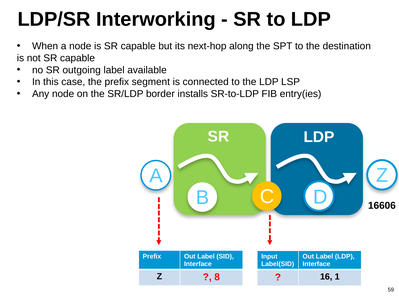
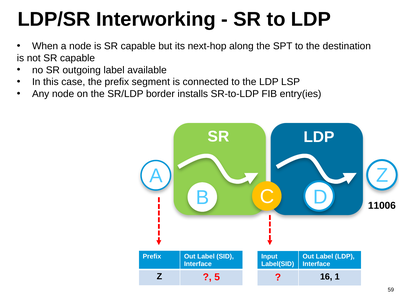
16606: 16606 -> 11006
8: 8 -> 5
